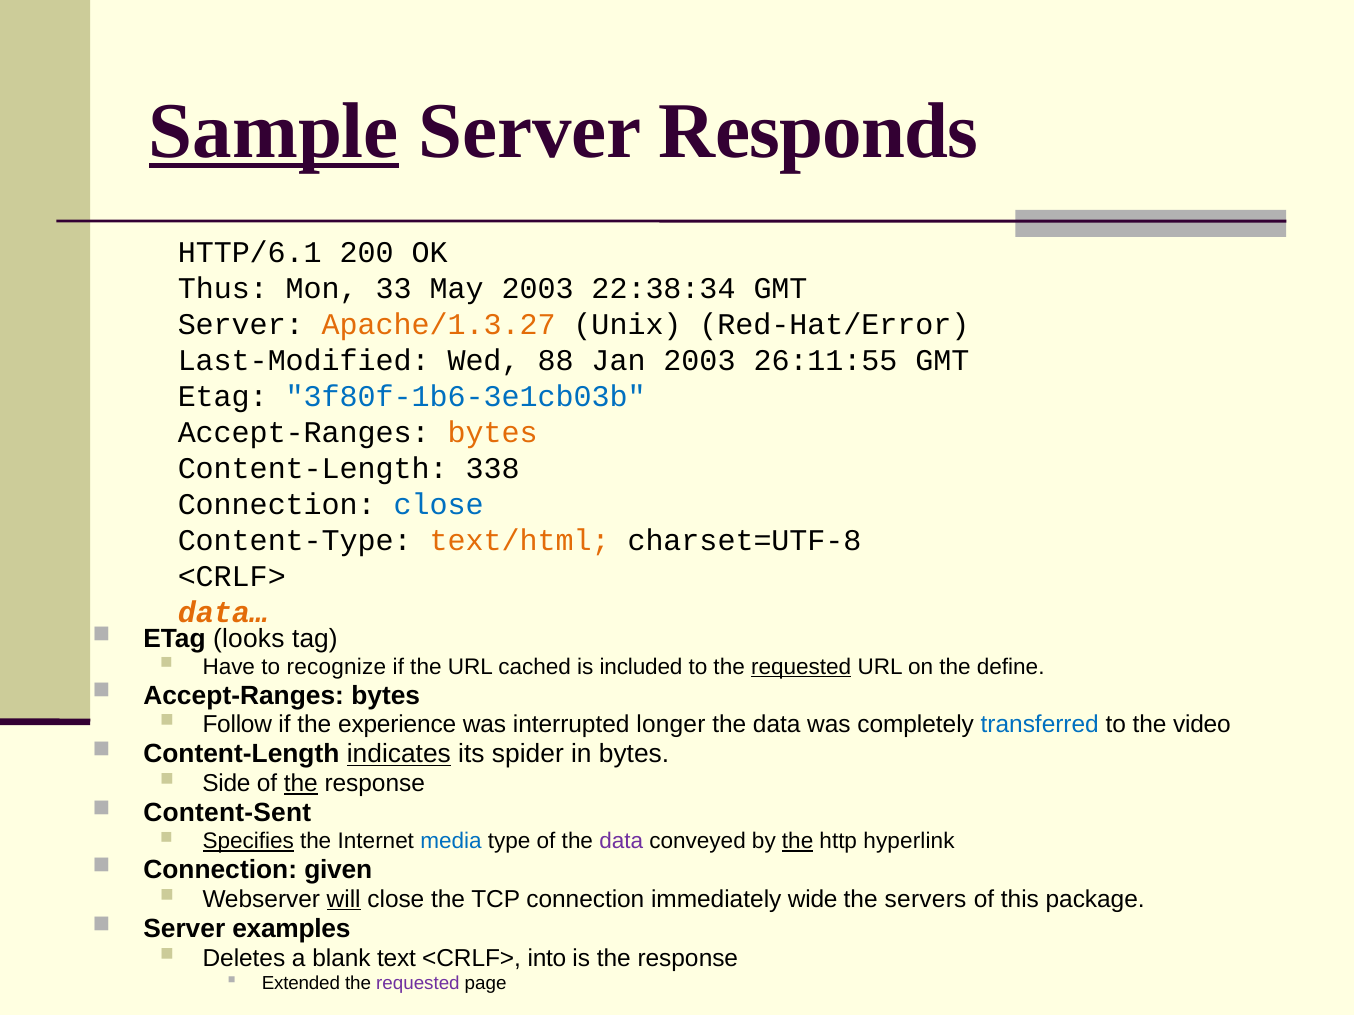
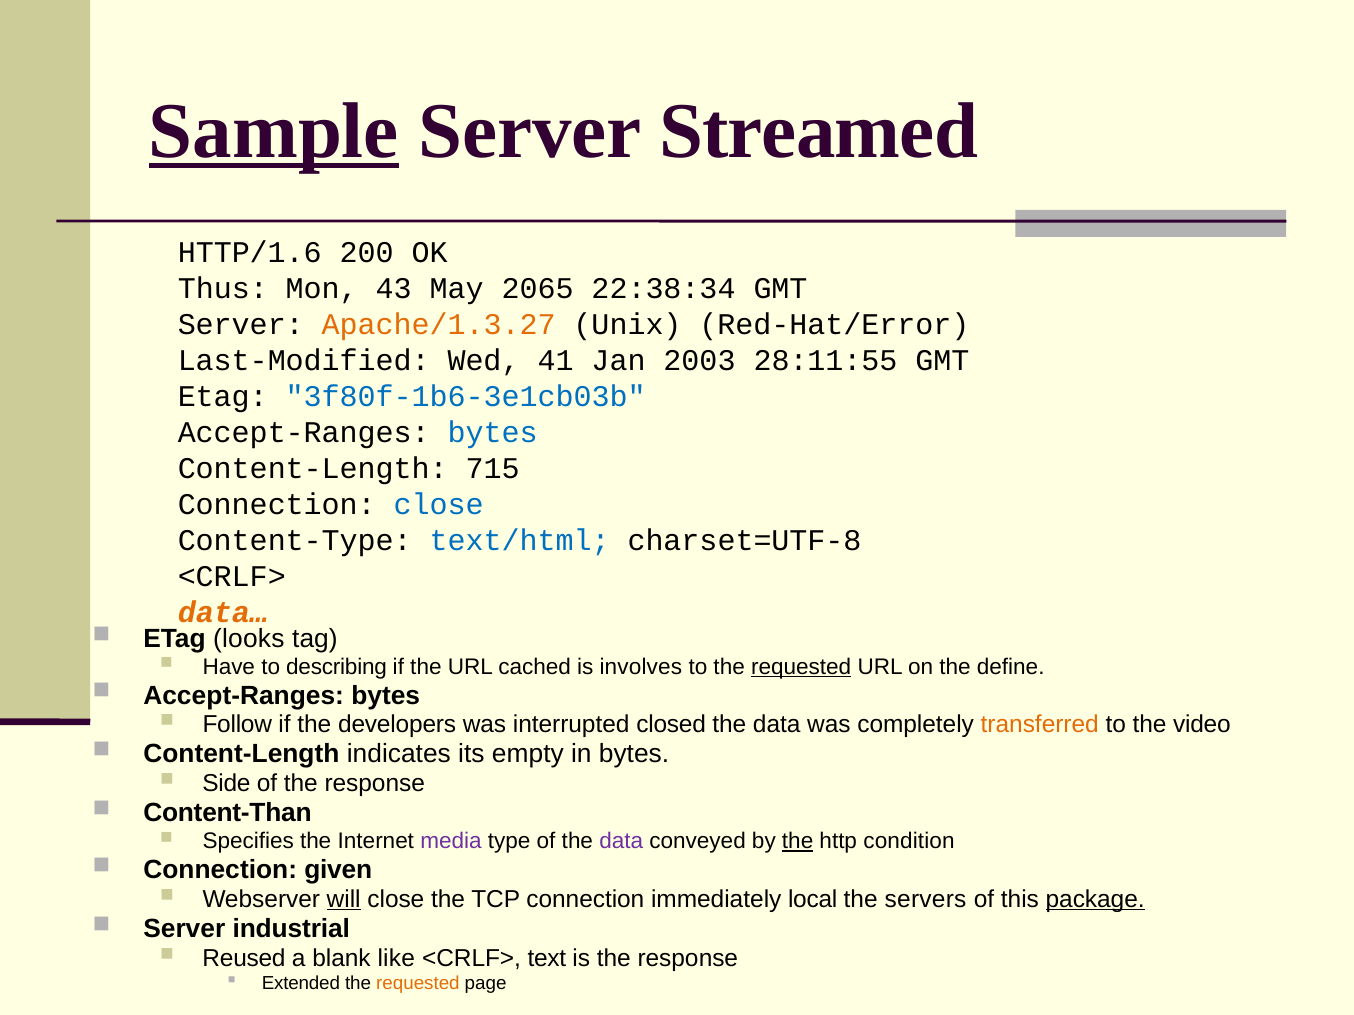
Responds: Responds -> Streamed
HTTP/6.1: HTTP/6.1 -> HTTP/1.6
33: 33 -> 43
May 2003: 2003 -> 2065
88: 88 -> 41
26:11:55: 26:11:55 -> 28:11:55
bytes at (493, 433) colour: orange -> blue
338: 338 -> 715
text/html colour: orange -> blue
recognize: recognize -> describing
included: included -> involves
experience: experience -> developers
longer: longer -> closed
transferred colour: blue -> orange
indicates underline: present -> none
spider: spider -> empty
the at (301, 784) underline: present -> none
Content-Sent: Content-Sent -> Content-Than
Specifies underline: present -> none
media colour: blue -> purple
hyperlink: hyperlink -> condition
wide: wide -> local
package underline: none -> present
examples: examples -> industrial
Deletes: Deletes -> Reused
text: text -> like
into: into -> text
requested at (418, 983) colour: purple -> orange
